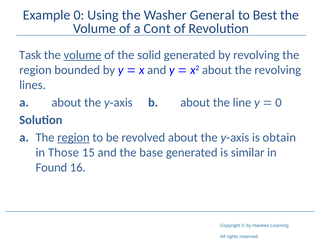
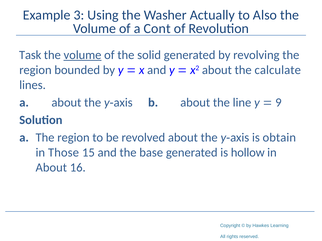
Example 0: 0 -> 3
General: General -> Actually
Best: Best -> Also
the revolving: revolving -> calculate
0 at (278, 103): 0 -> 9
region at (73, 138) underline: present -> none
similar: similar -> hollow
Found at (51, 168): Found -> About
